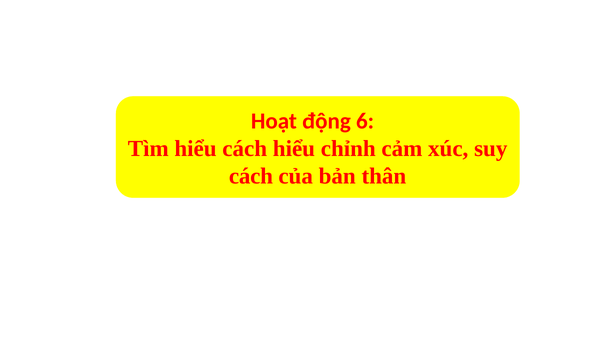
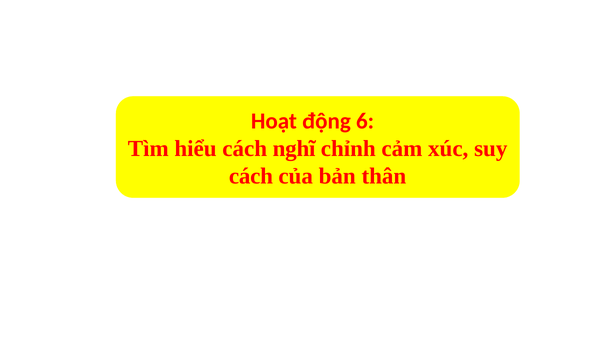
cách hiểu: hiểu -> nghĩ
